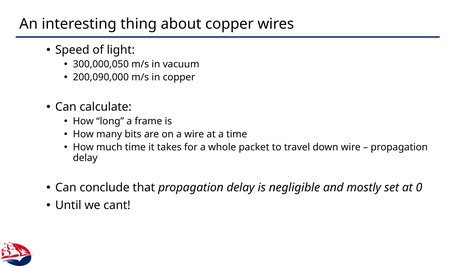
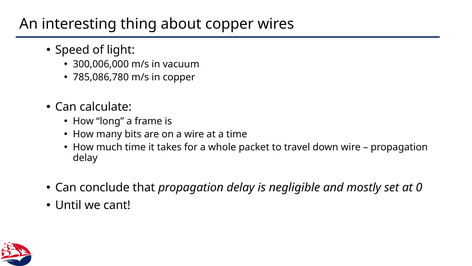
300,000,050: 300,000,050 -> 300,006,000
200,090,000: 200,090,000 -> 785,086,780
